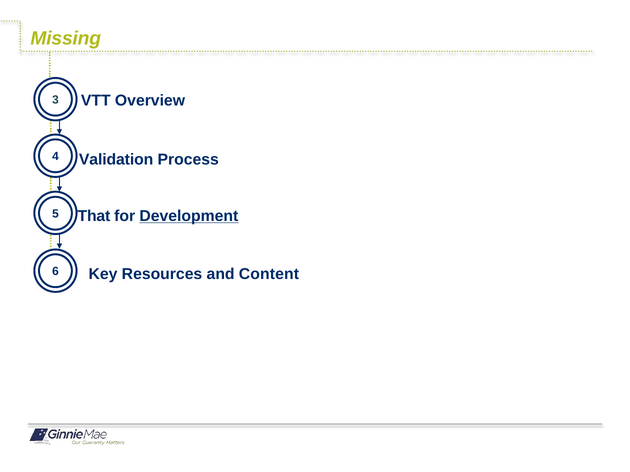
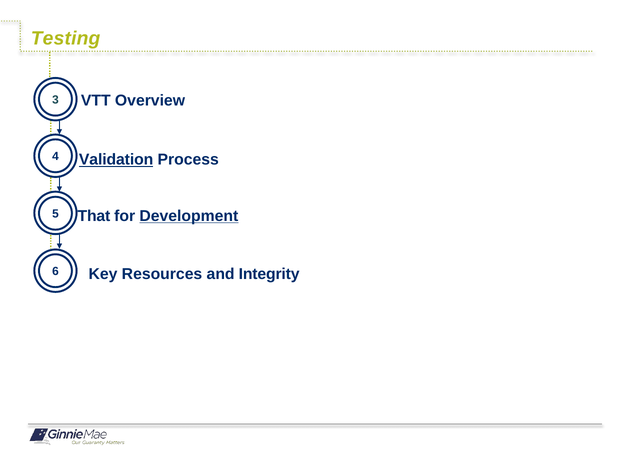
Missing: Missing -> Testing
Validation underline: none -> present
Content: Content -> Integrity
